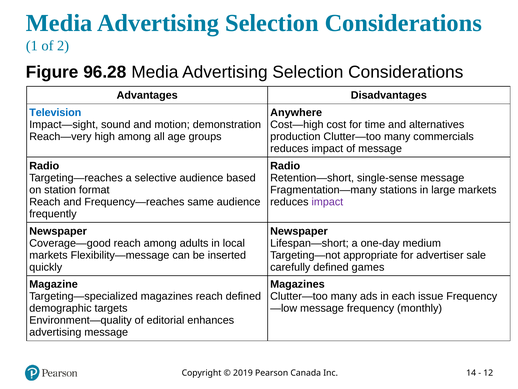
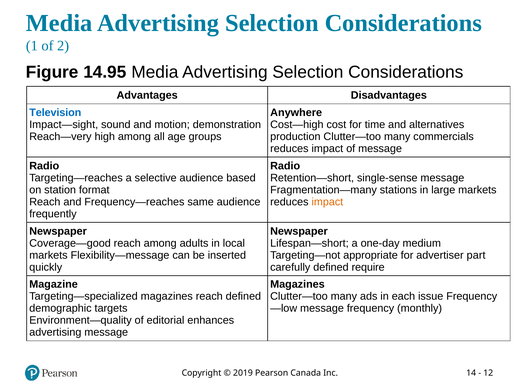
96.28: 96.28 -> 14.95
impact at (327, 202) colour: purple -> orange
sale: sale -> part
games: games -> require
